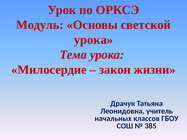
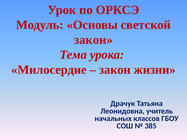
урока at (93, 40): урока -> закон
